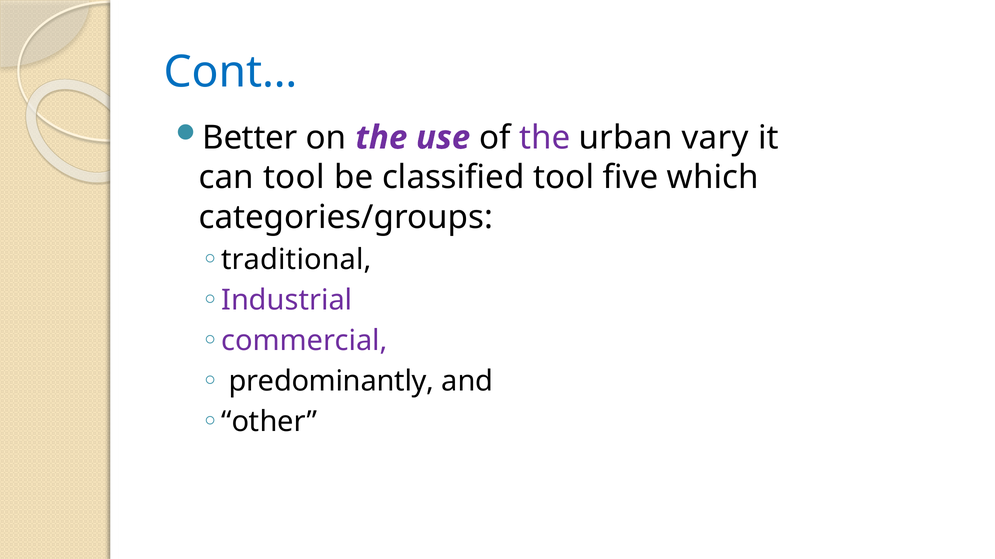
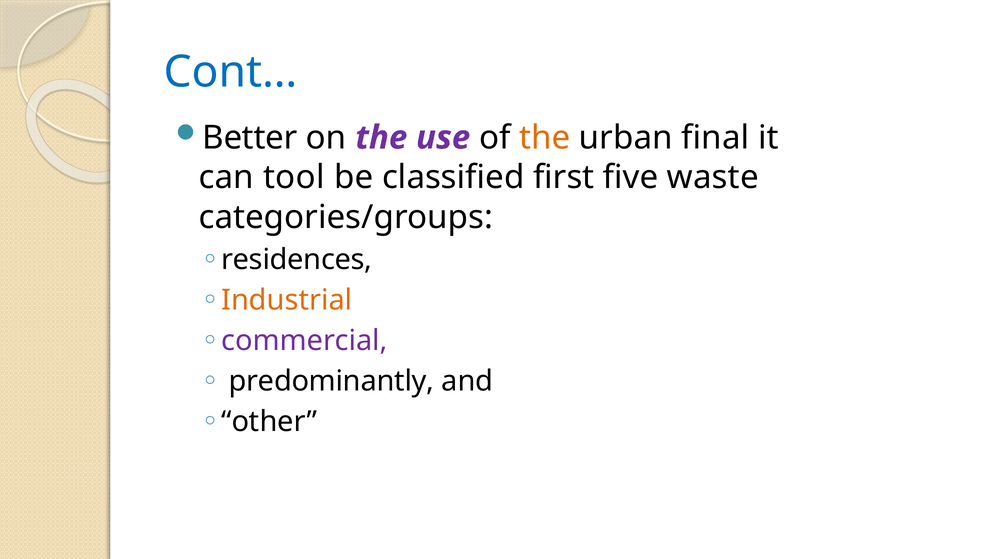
the at (545, 138) colour: purple -> orange
vary: vary -> final
classified tool: tool -> first
which: which -> waste
traditional: traditional -> residences
Industrial colour: purple -> orange
